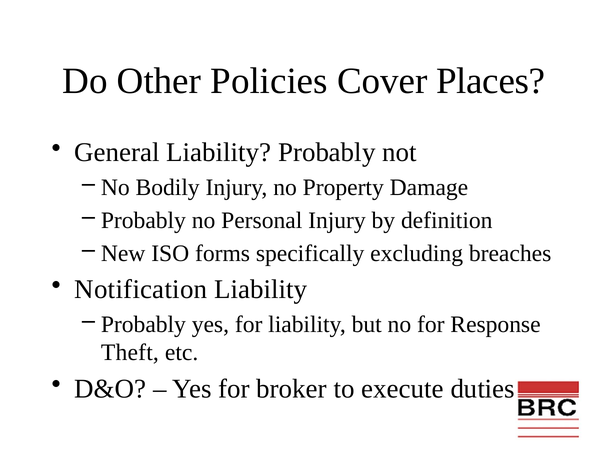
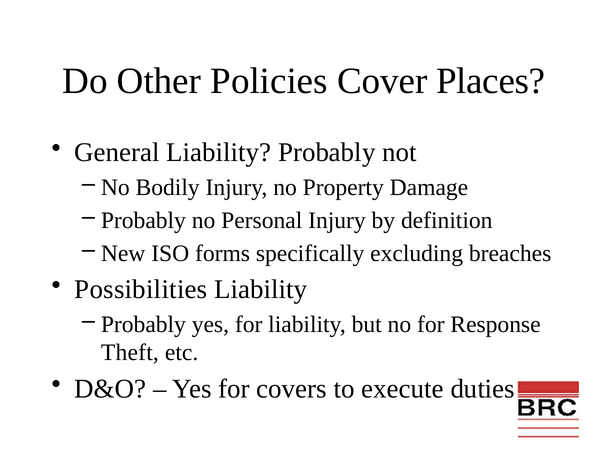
Notification: Notification -> Possibilities
broker: broker -> covers
